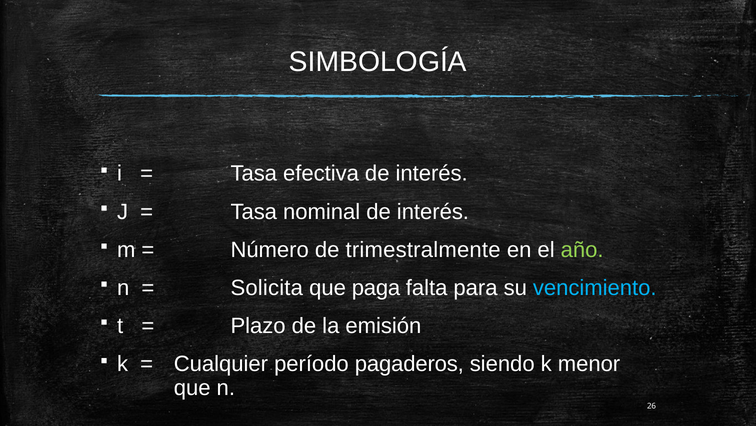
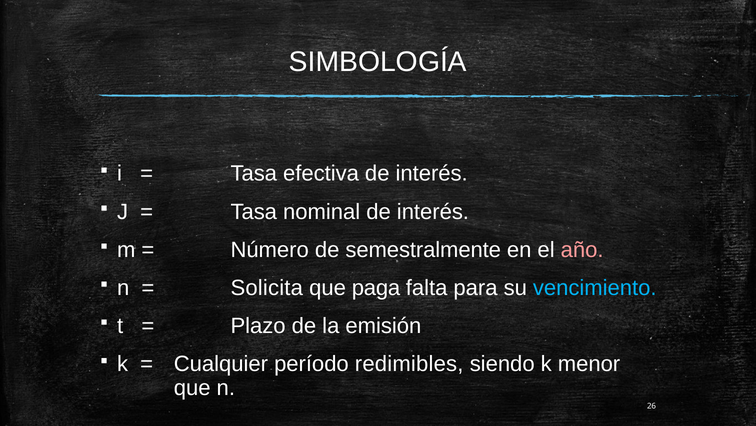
trimestralmente: trimestralmente -> semestralmente
año colour: light green -> pink
pagaderos: pagaderos -> redimibles
